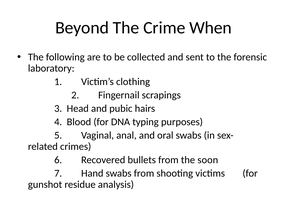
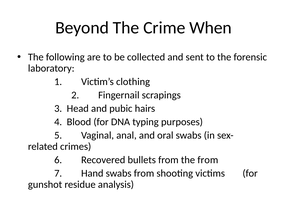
the soon: soon -> from
